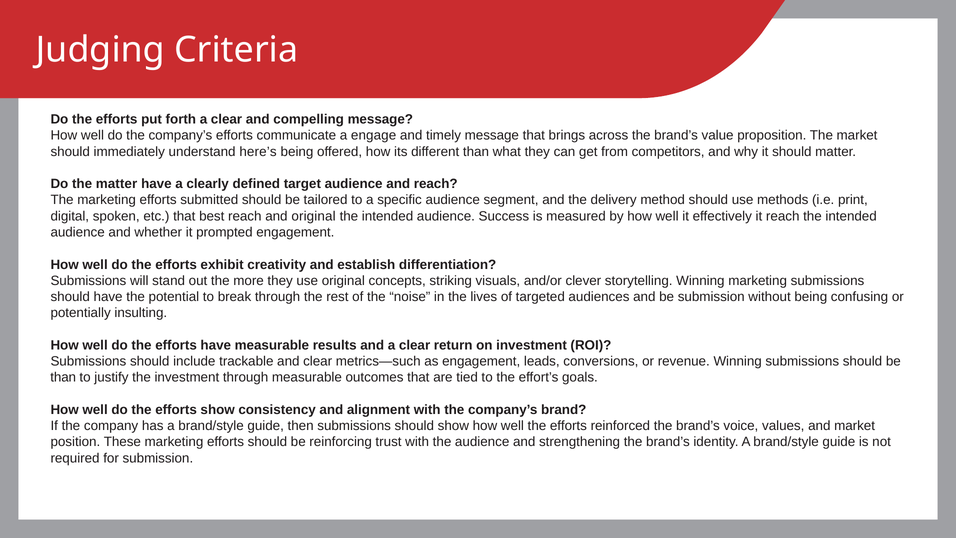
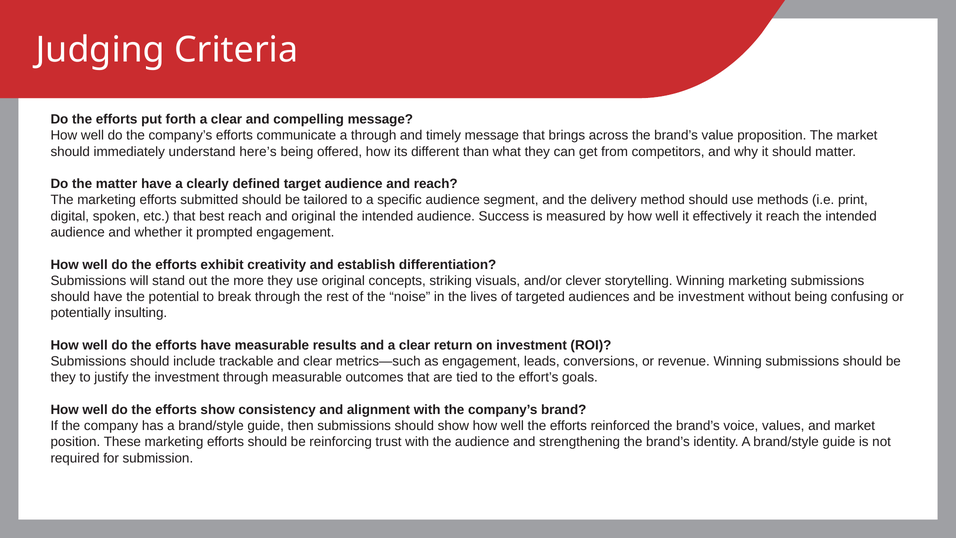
a engage: engage -> through
be submission: submission -> investment
than at (63, 377): than -> they
